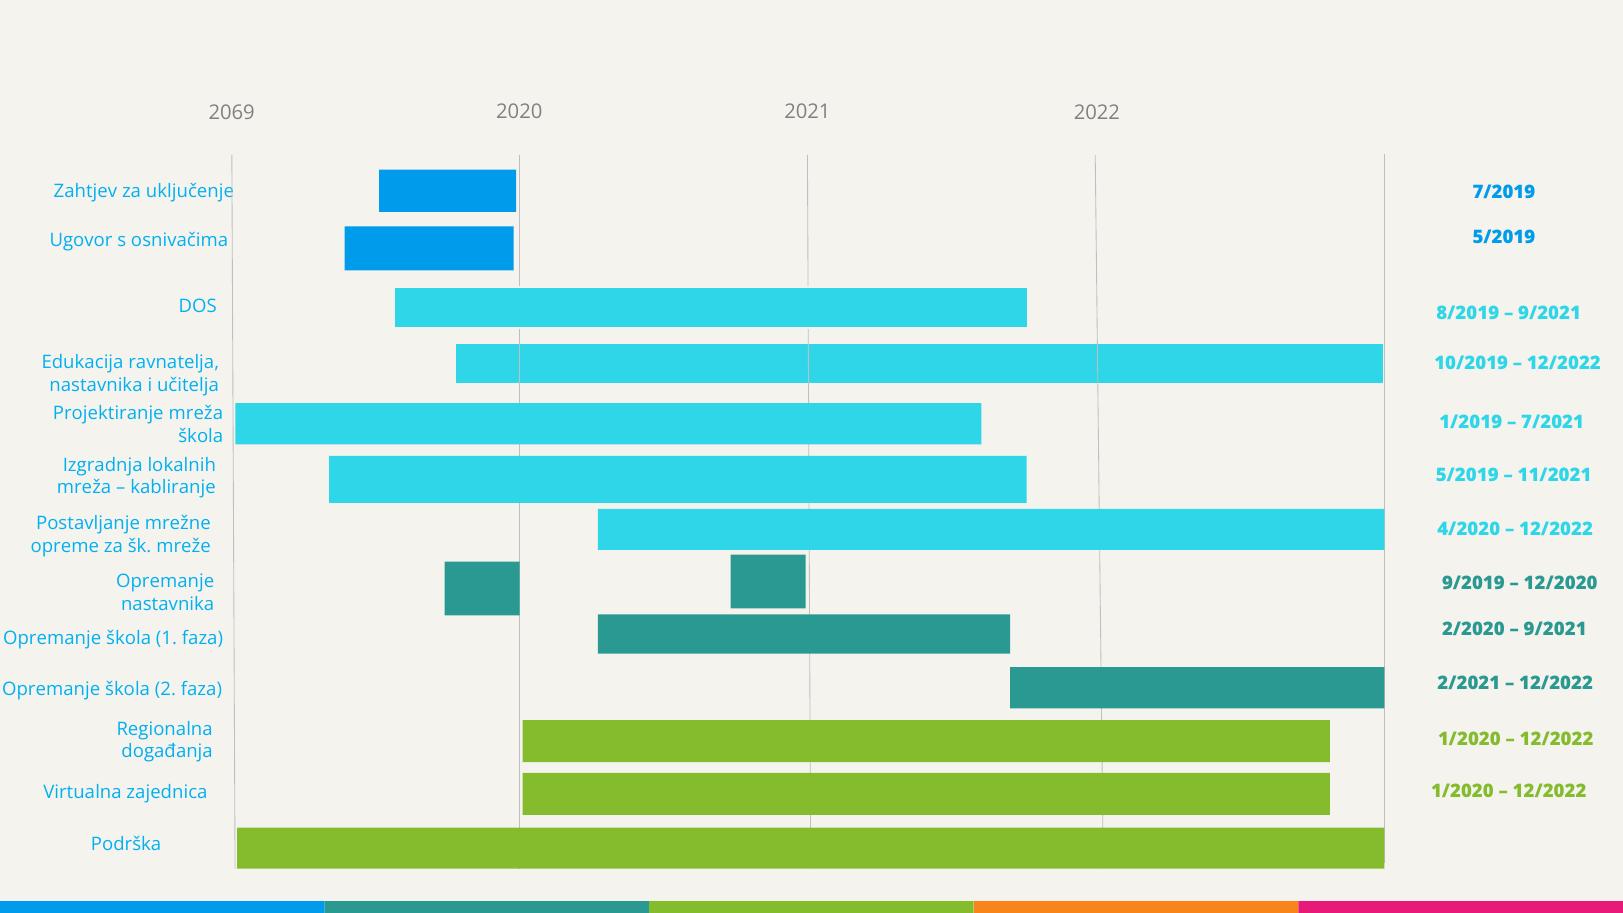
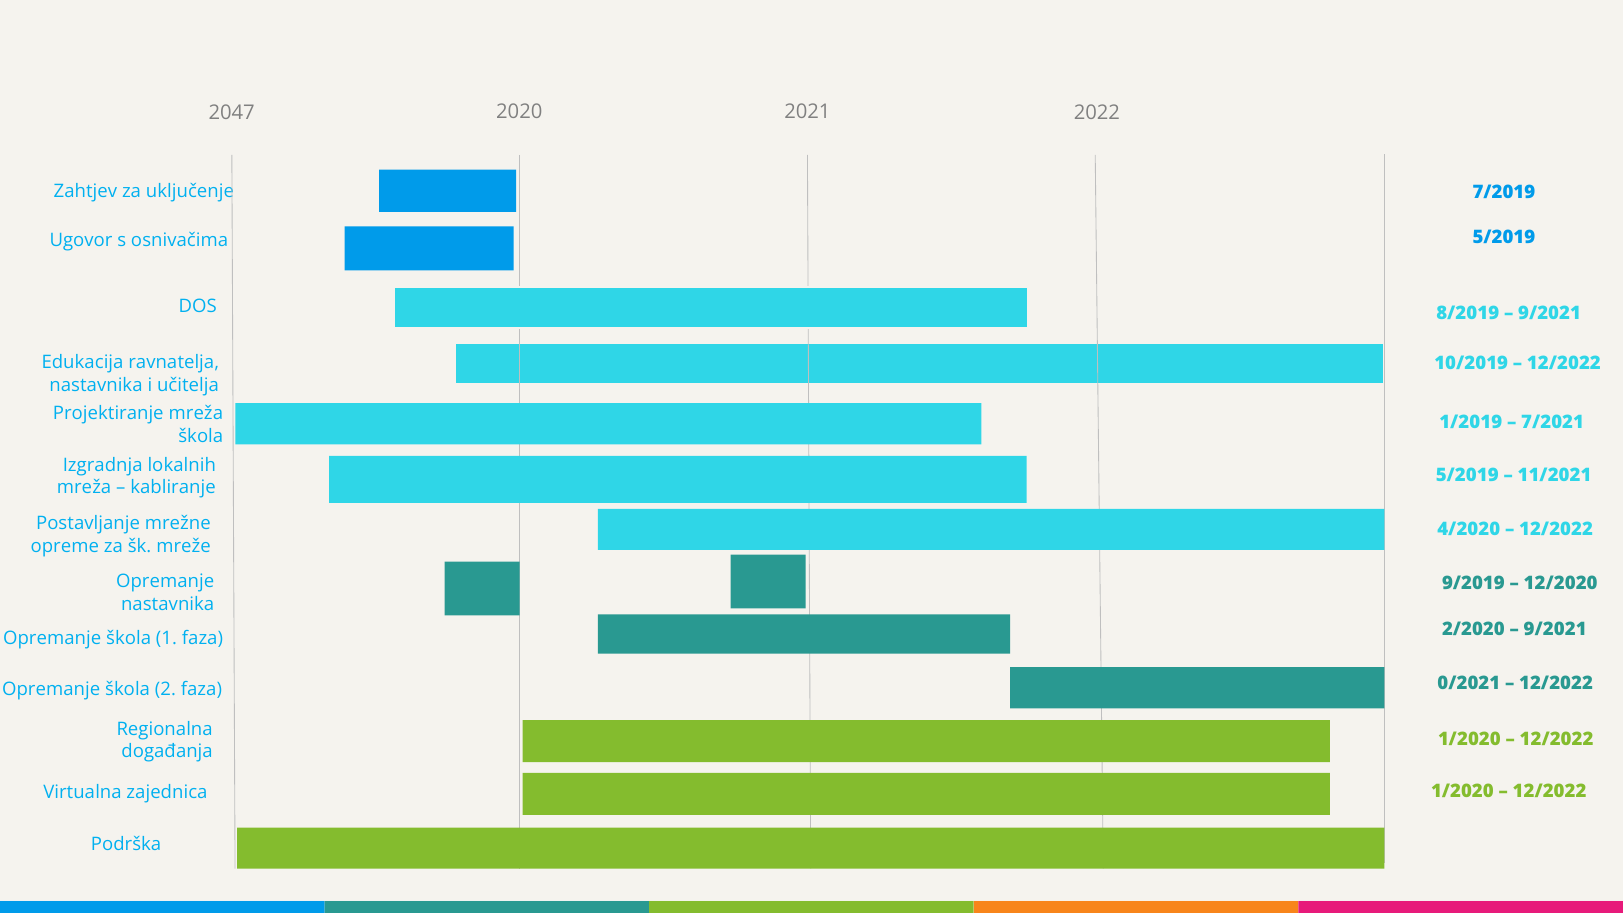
2069: 2069 -> 2047
2/2021: 2/2021 -> 0/2021
